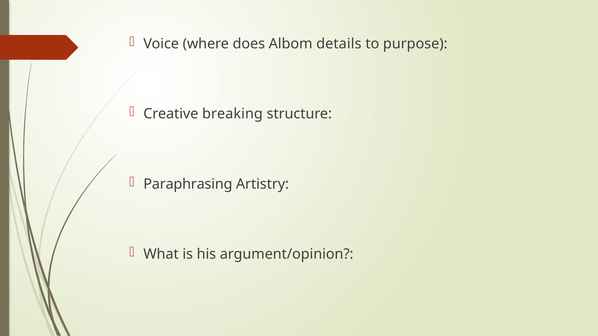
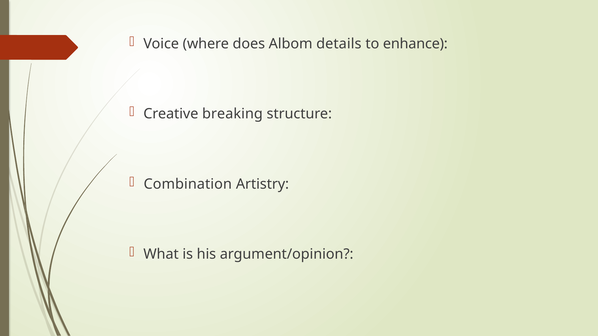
purpose: purpose -> enhance
Paraphrasing: Paraphrasing -> Combination
